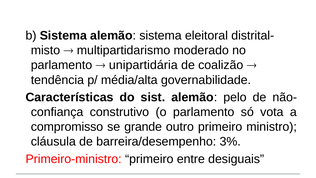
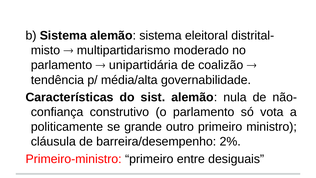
pelo: pelo -> nula
compromisso: compromisso -> politicamente
3%: 3% -> 2%
